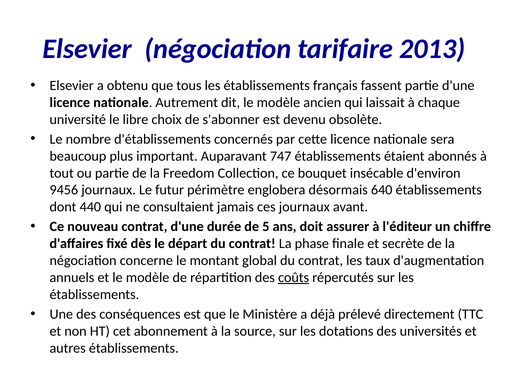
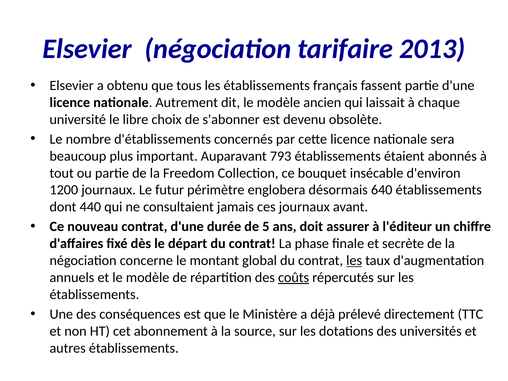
747: 747 -> 793
9456: 9456 -> 1200
les at (354, 261) underline: none -> present
